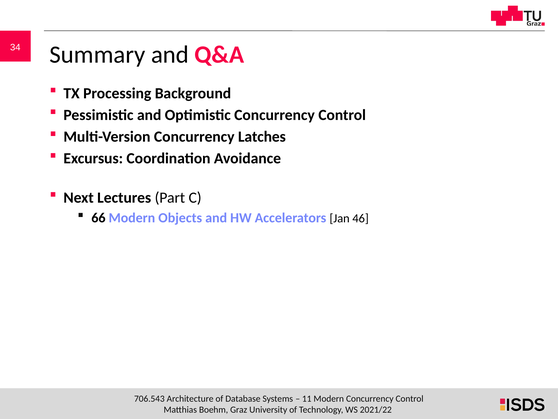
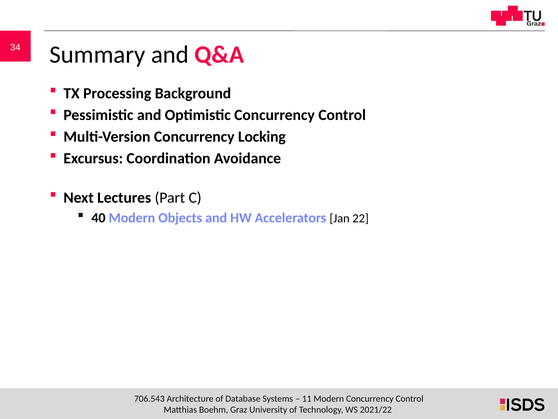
Latches: Latches -> Locking
66: 66 -> 40
46: 46 -> 22
